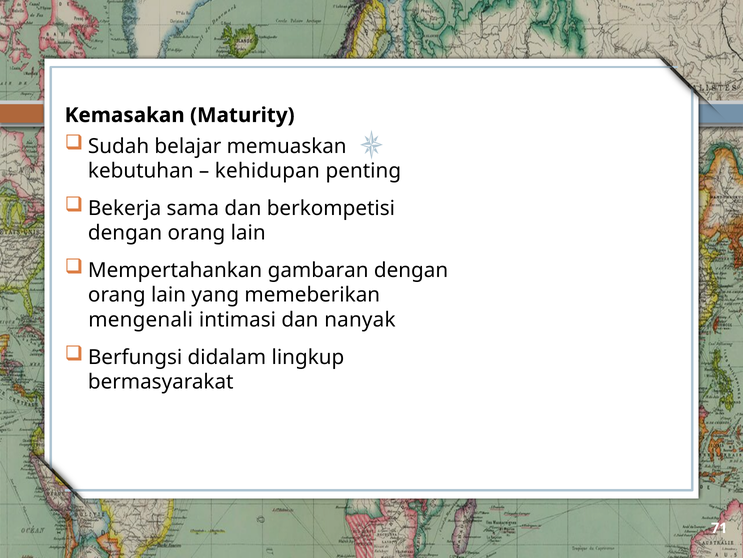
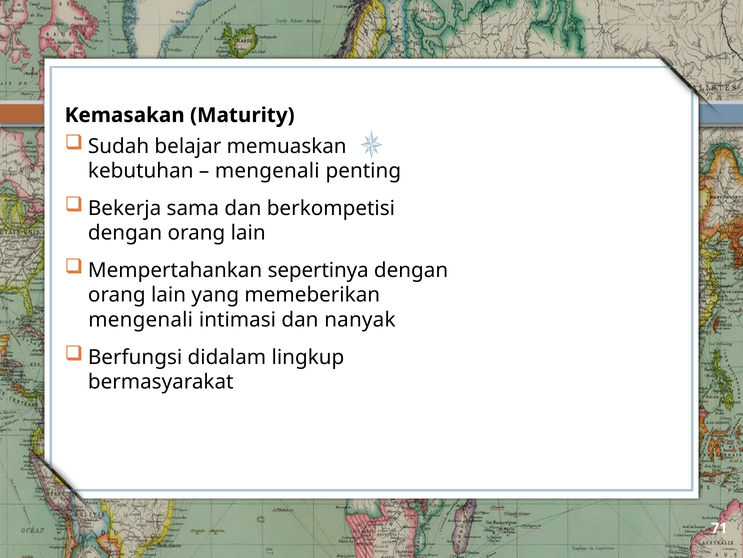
kehidupan at (267, 171): kehidupan -> mengenali
gambaran: gambaran -> sepertinya
